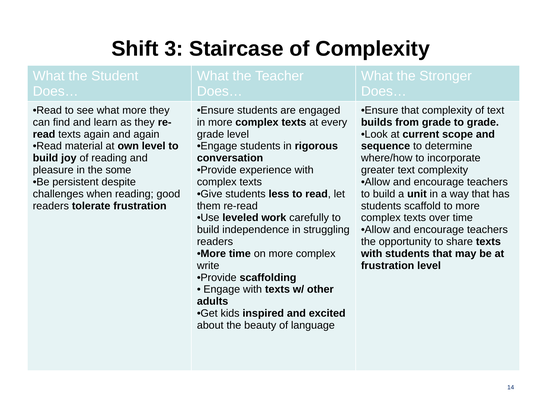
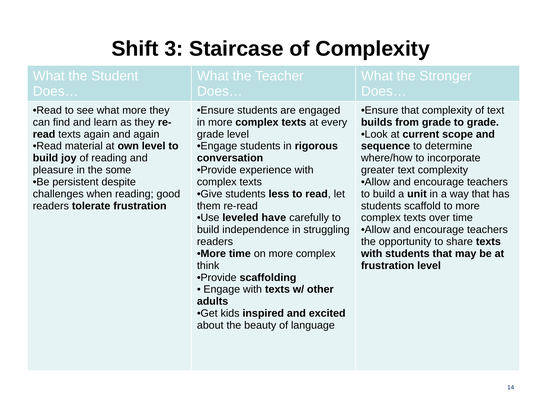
work: work -> have
write: write -> think
